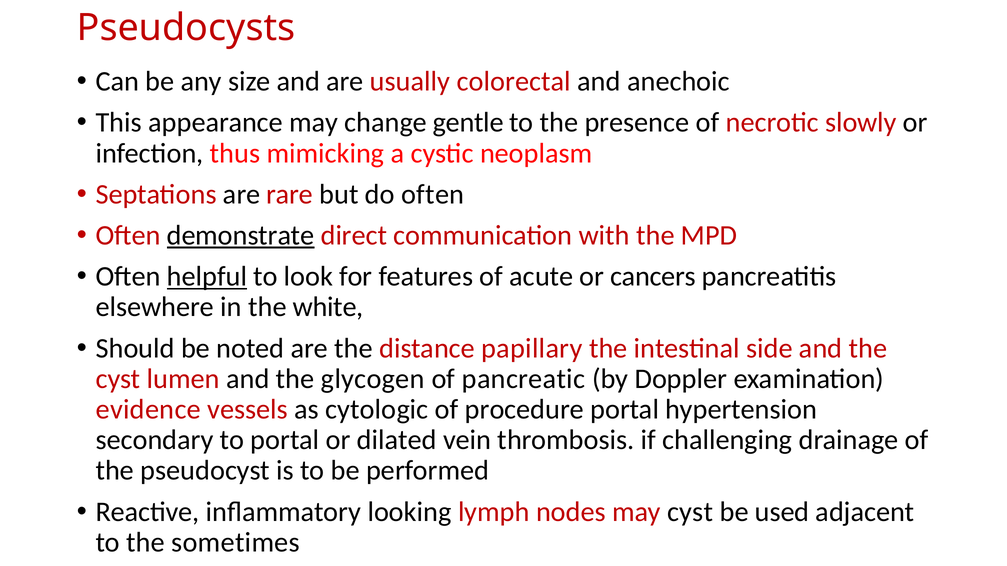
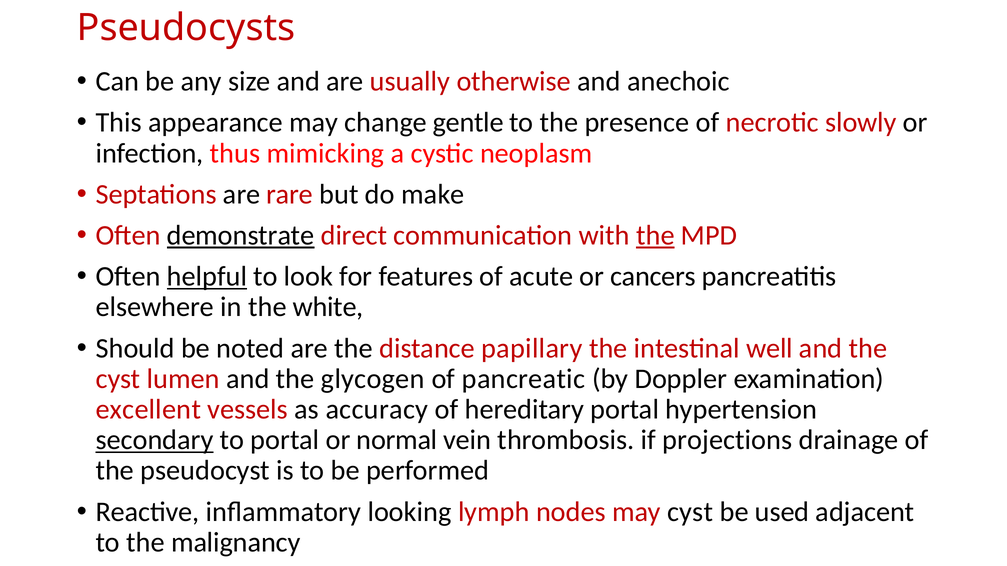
colorectal: colorectal -> otherwise
do often: often -> make
the at (655, 236) underline: none -> present
side: side -> well
evidence: evidence -> excellent
cytologic: cytologic -> accuracy
procedure: procedure -> hereditary
secondary underline: none -> present
dilated: dilated -> normal
challenging: challenging -> projections
sometimes: sometimes -> malignancy
